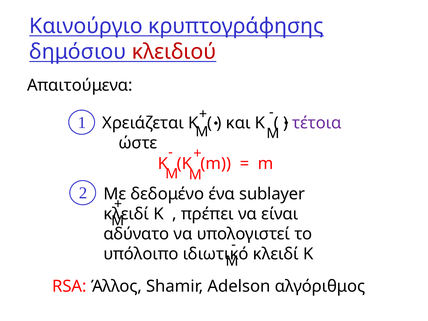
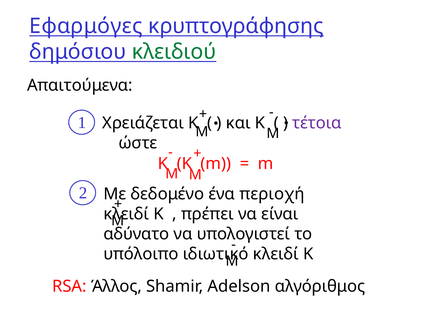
Καινούργιο: Καινούργιο -> Εφαρμόγες
κλειδιού colour: red -> green
sublayer: sublayer -> περιοχή
